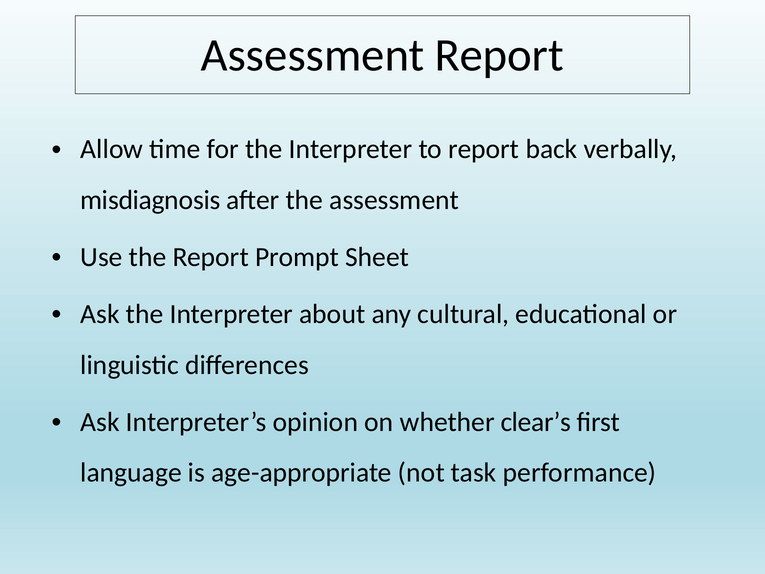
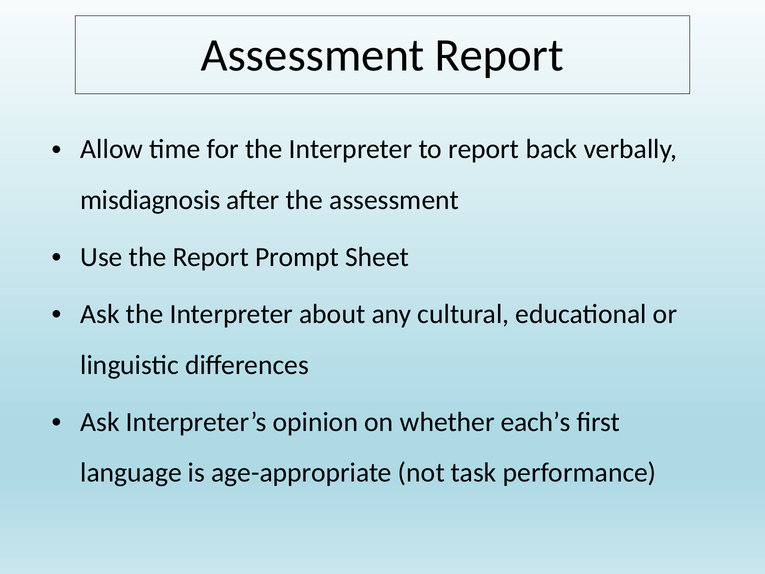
clear’s: clear’s -> each’s
